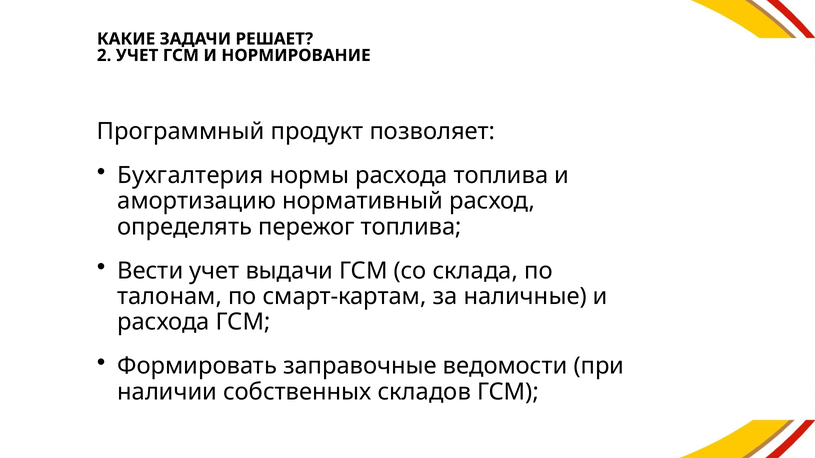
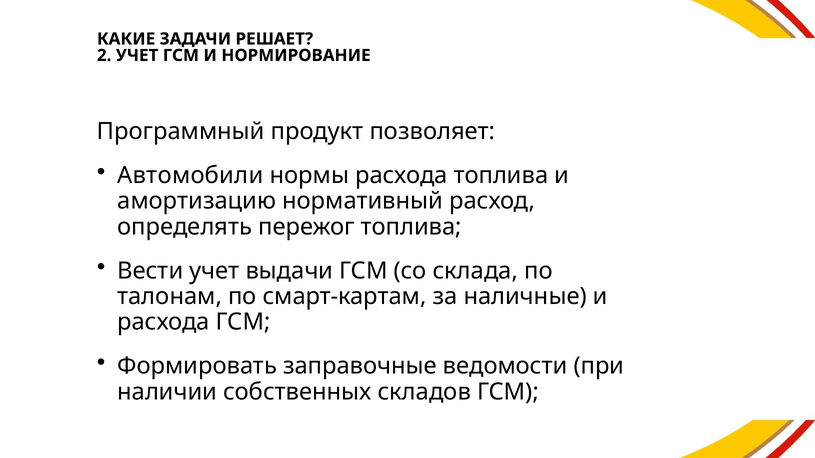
Бухгалтерия: Бухгалтерия -> Автомобили
